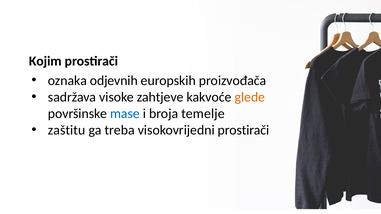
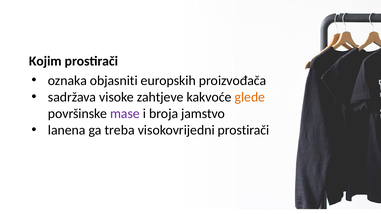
odjevnih: odjevnih -> objasniti
mase colour: blue -> purple
temelje: temelje -> jamstvo
zaštitu: zaštitu -> lanena
